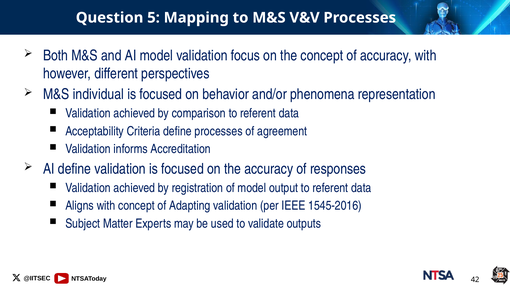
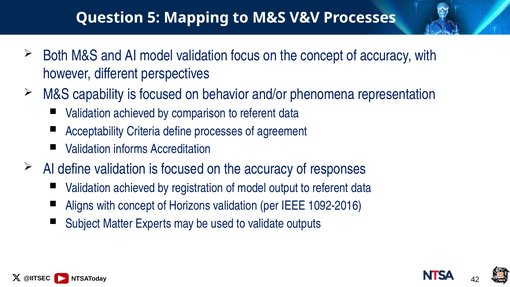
individual: individual -> capability
Adapting: Adapting -> Horizons
1545-2016: 1545-2016 -> 1092-2016
